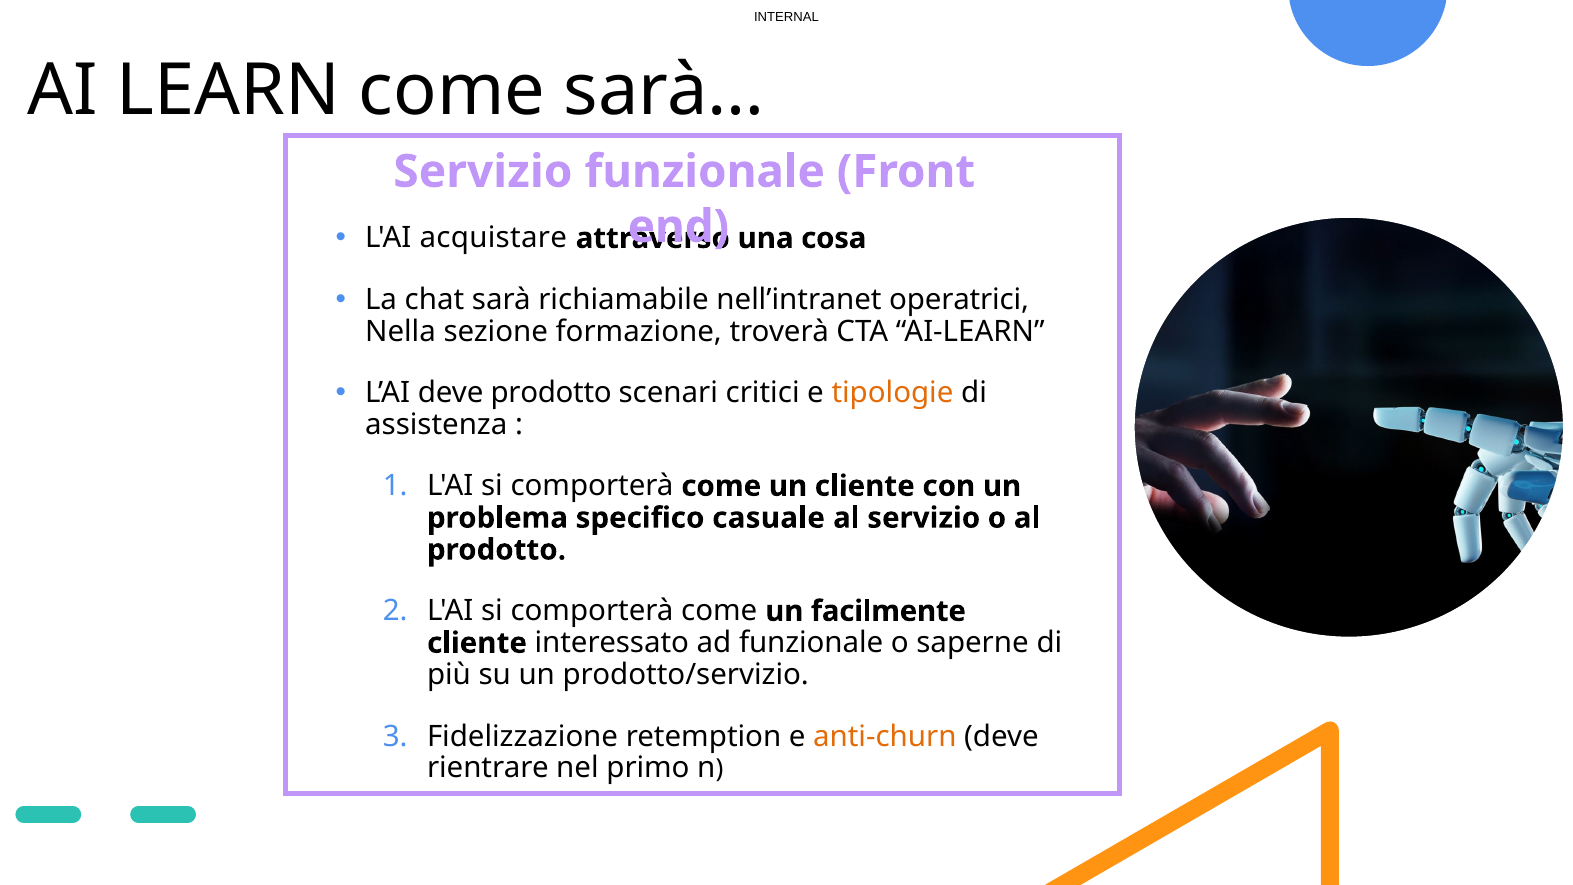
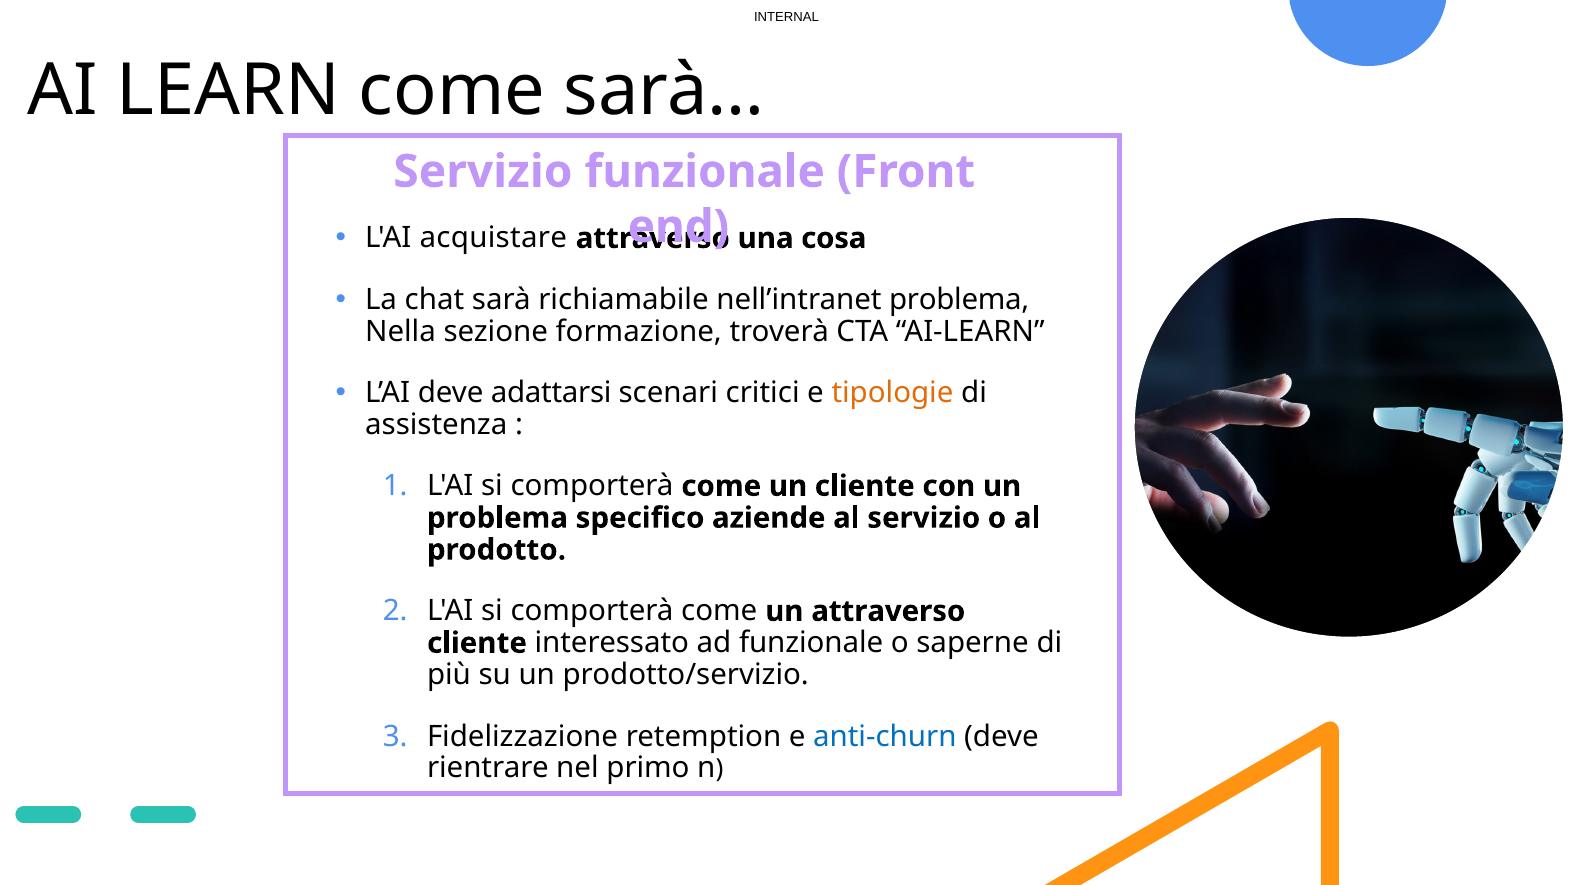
nell’intranet operatrici: operatrici -> problema
deve prodotto: prodotto -> adattarsi
casuale: casuale -> aziende
un facilmente: facilmente -> attraverso
anti-churn colour: orange -> blue
